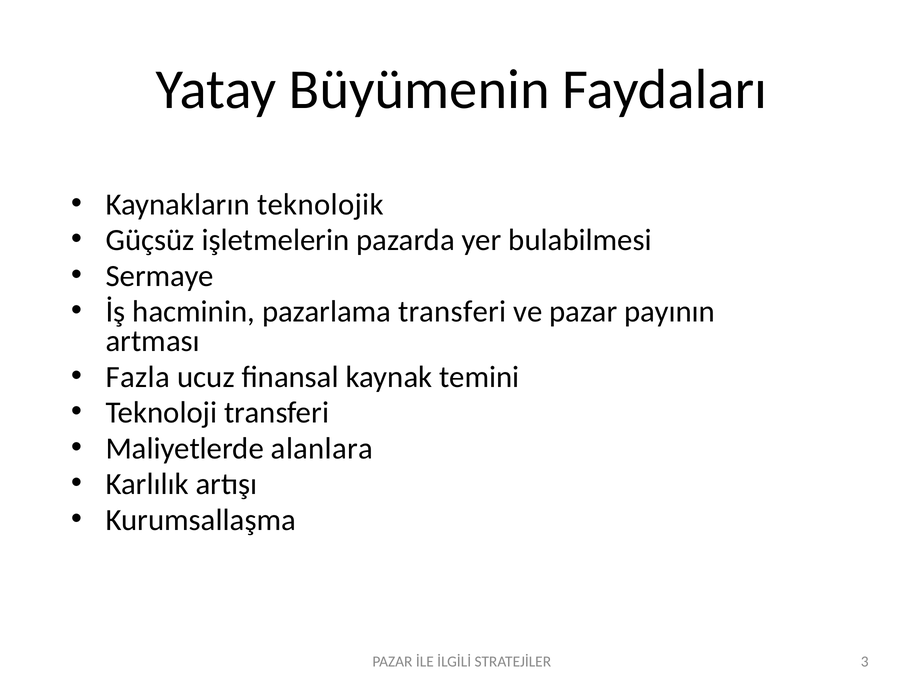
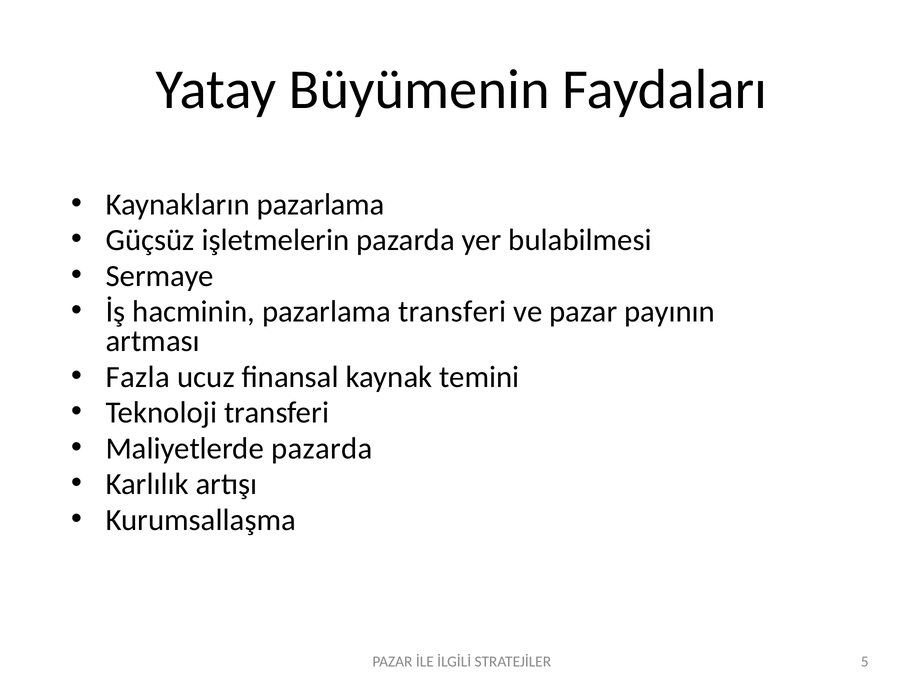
Kaynakların teknolojik: teknolojik -> pazarlama
Maliyetlerde alanlara: alanlara -> pazarda
3: 3 -> 5
